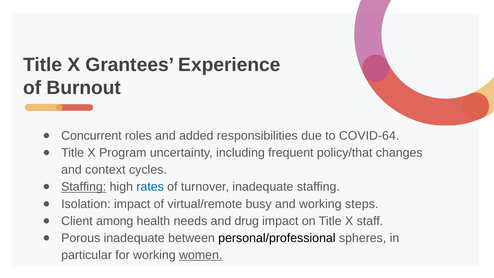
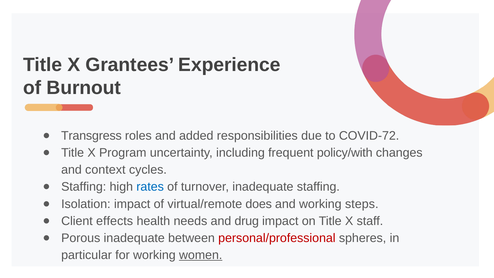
Concurrent: Concurrent -> Transgress
COVID-64: COVID-64 -> COVID-72
policy/that: policy/that -> policy/with
Staffing at (84, 187) underline: present -> none
busy: busy -> does
among: among -> effects
personal/professional colour: black -> red
